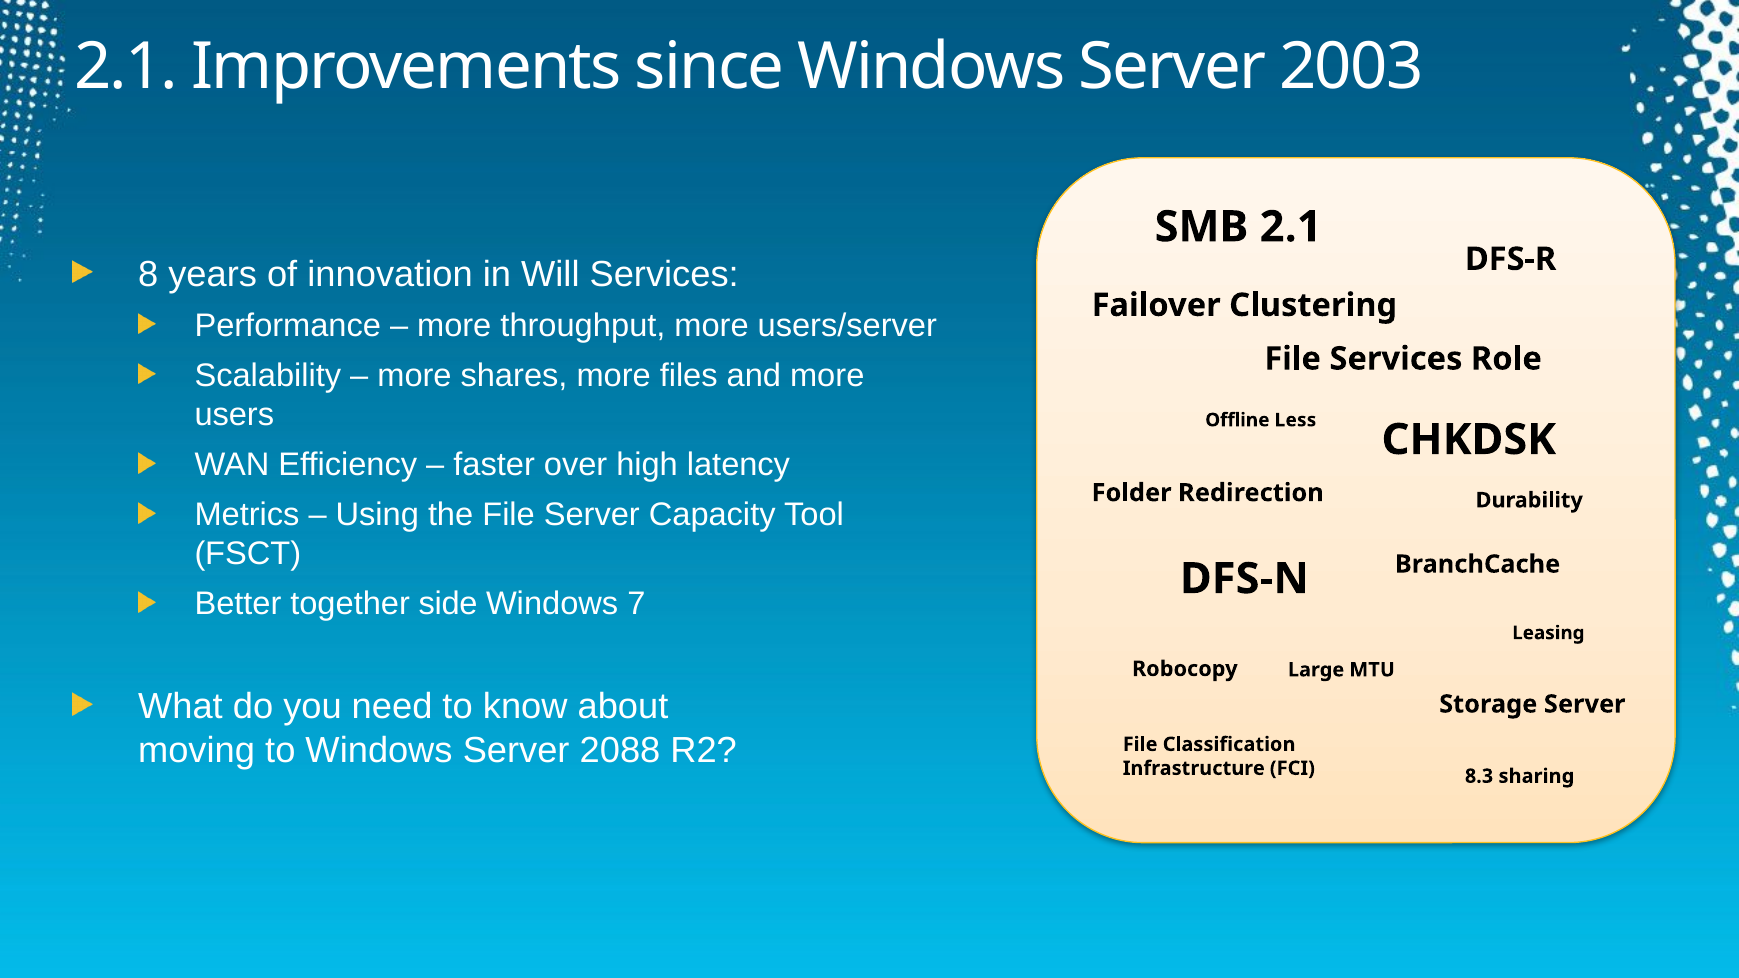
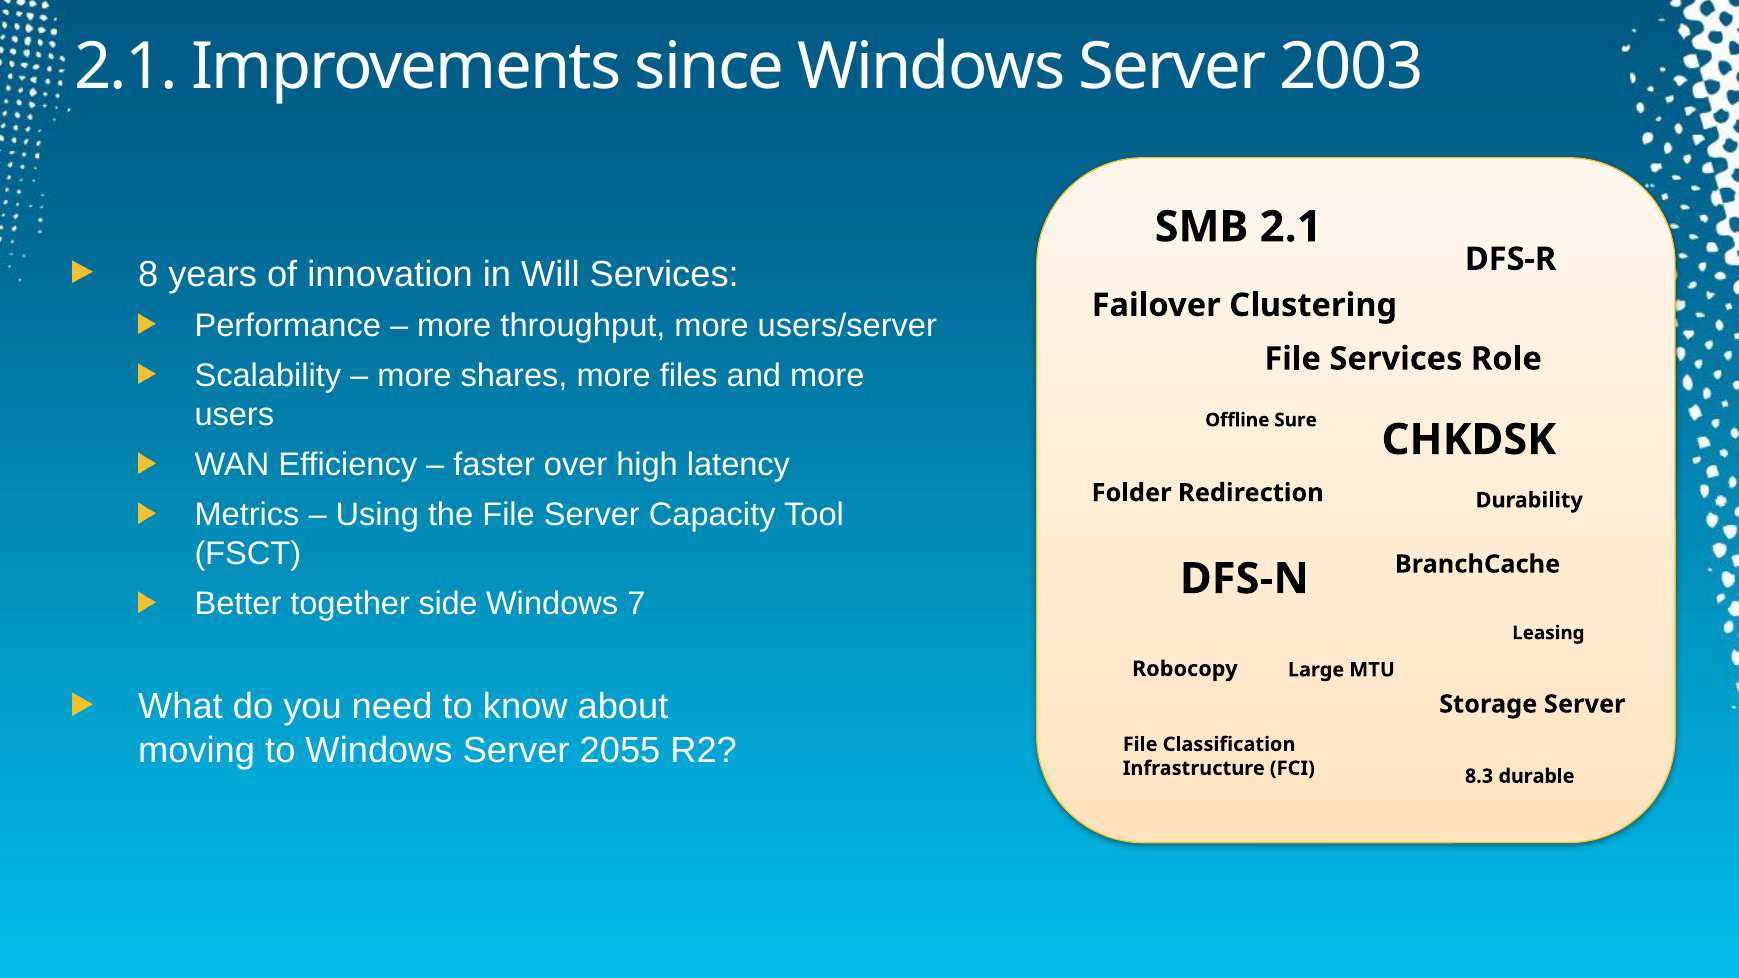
Less: Less -> Sure
2088: 2088 -> 2055
sharing: sharing -> durable
